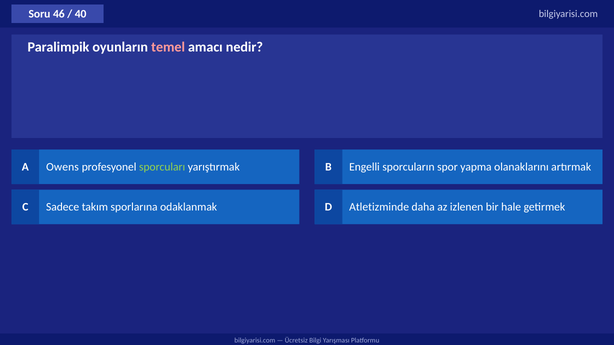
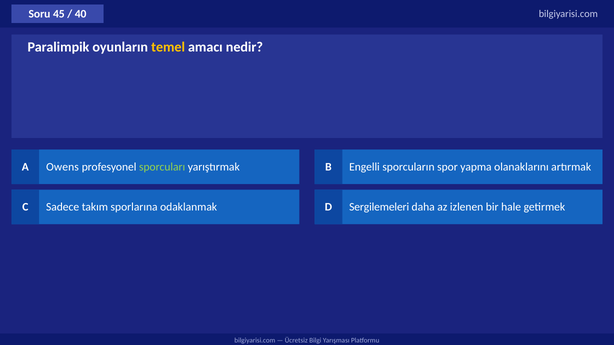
46: 46 -> 45
temel colour: pink -> yellow
Atletizminde: Atletizminde -> Sergilemeleri
